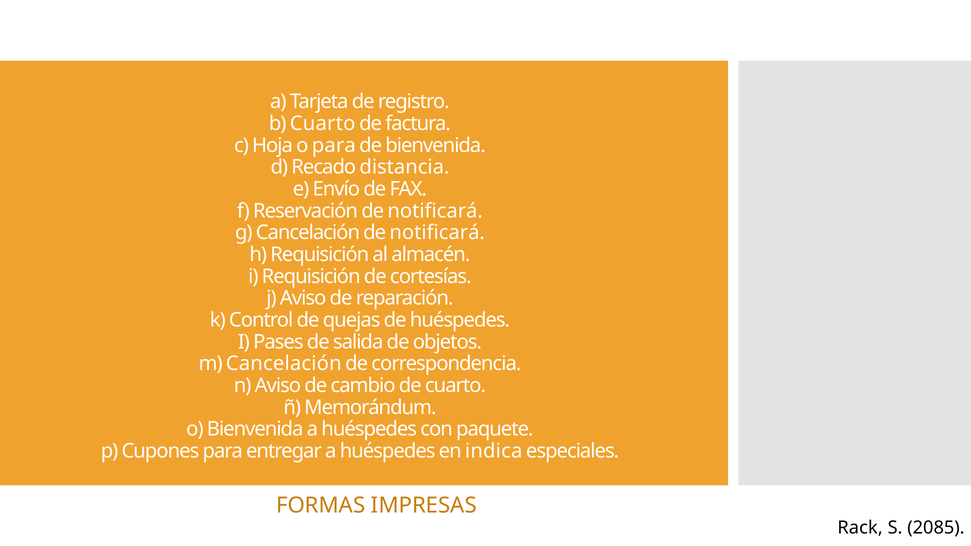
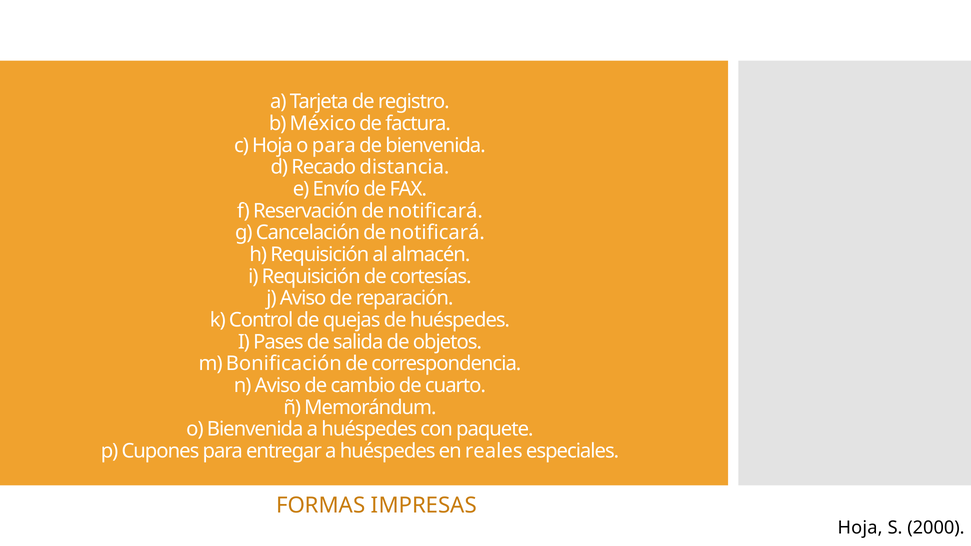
b Cuarto: Cuarto -> México
m Cancelación: Cancelación -> Bonificación
indica: indica -> reales
Rack at (860, 528): Rack -> Hoja
2085: 2085 -> 2000
